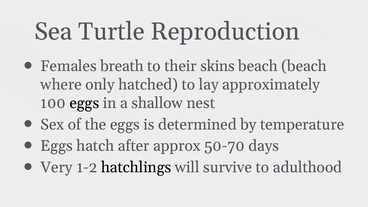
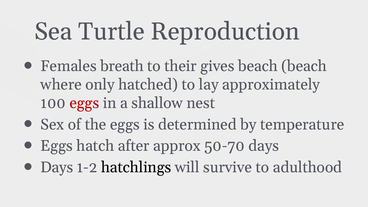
skins: skins -> gives
eggs at (84, 103) colour: black -> red
Very at (57, 167): Very -> Days
